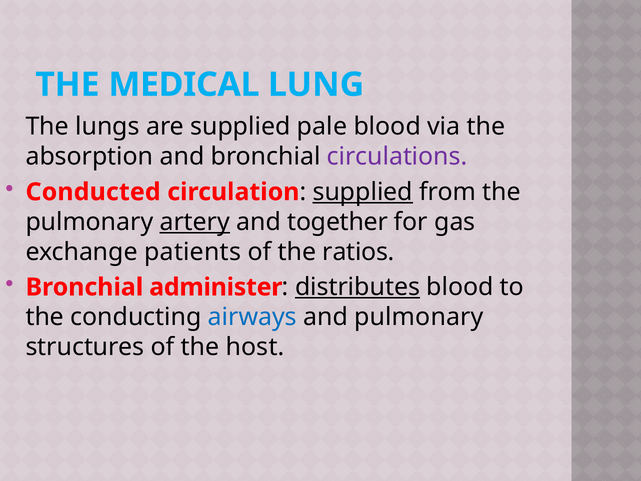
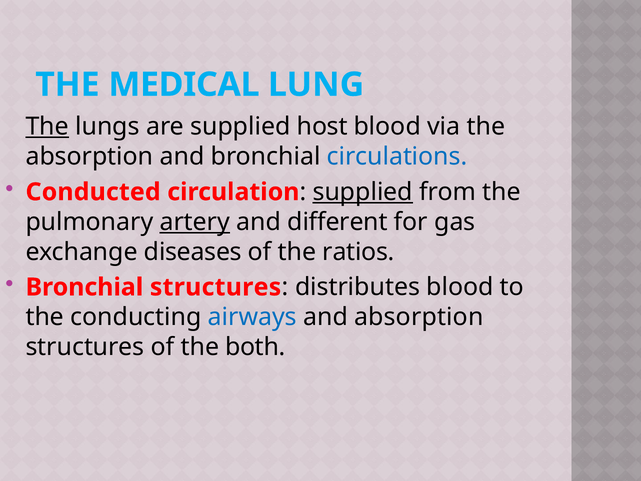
The at (47, 127) underline: none -> present
pale: pale -> host
circulations colour: purple -> blue
together: together -> different
patients: patients -> diseases
Bronchial administer: administer -> structures
distributes underline: present -> none
and pulmonary: pulmonary -> absorption
host: host -> both
